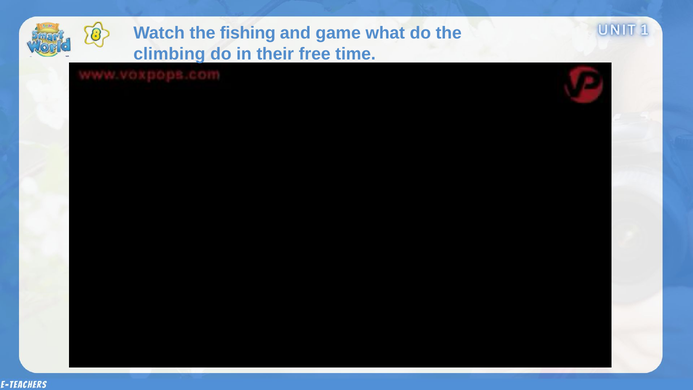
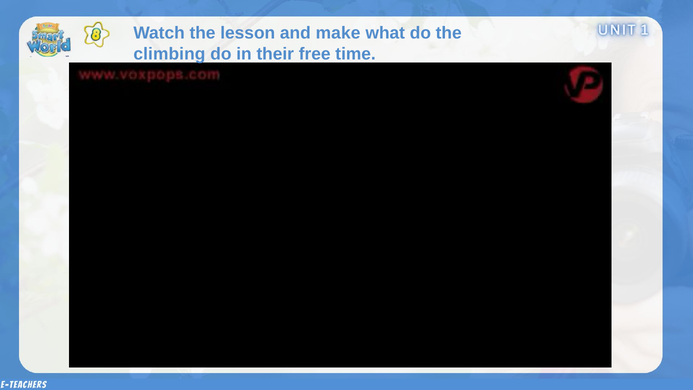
fishing: fishing -> lesson
game: game -> make
